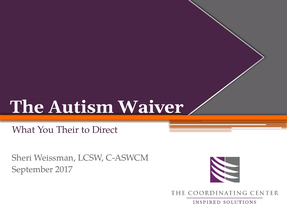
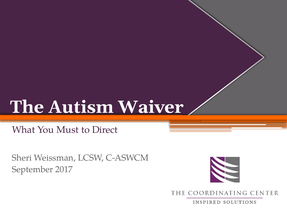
Their: Their -> Must
